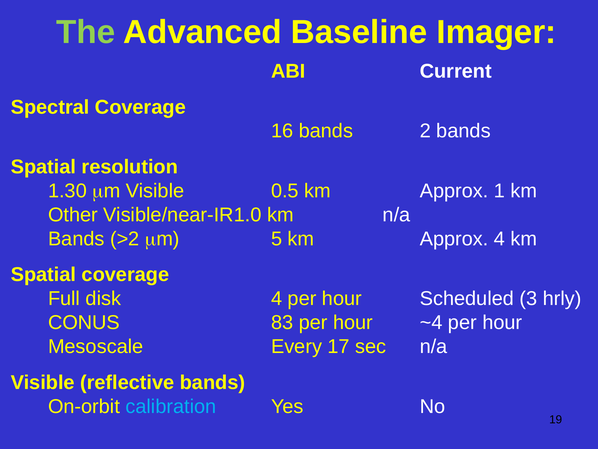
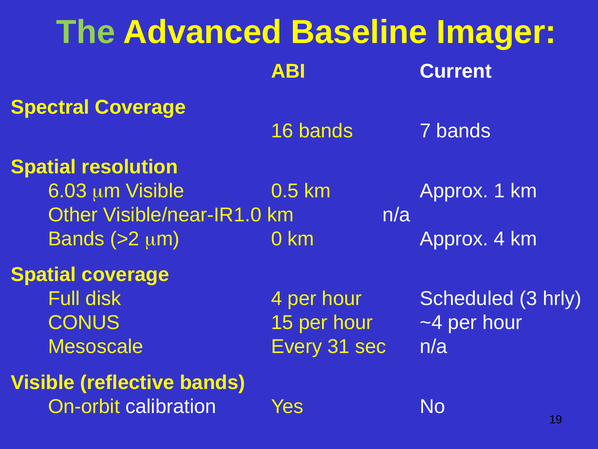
2: 2 -> 7
1.30: 1.30 -> 6.03
5: 5 -> 0
83: 83 -> 15
17: 17 -> 31
calibration colour: light blue -> white
